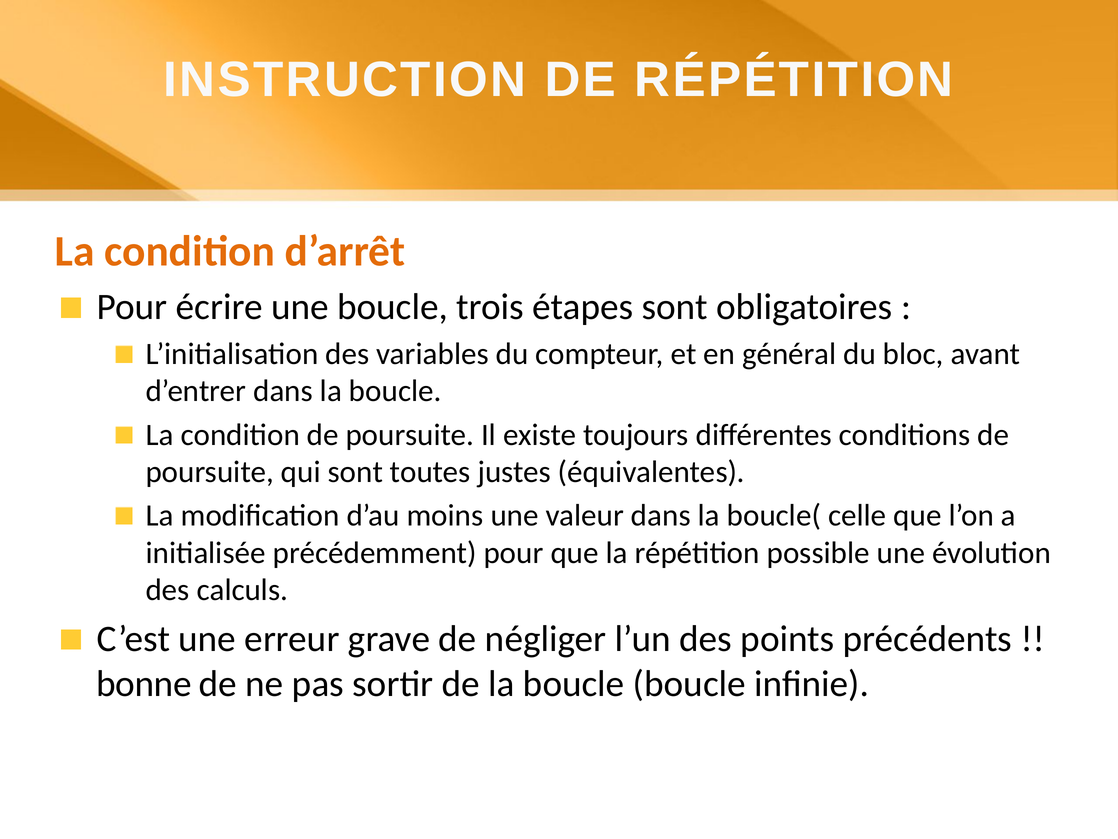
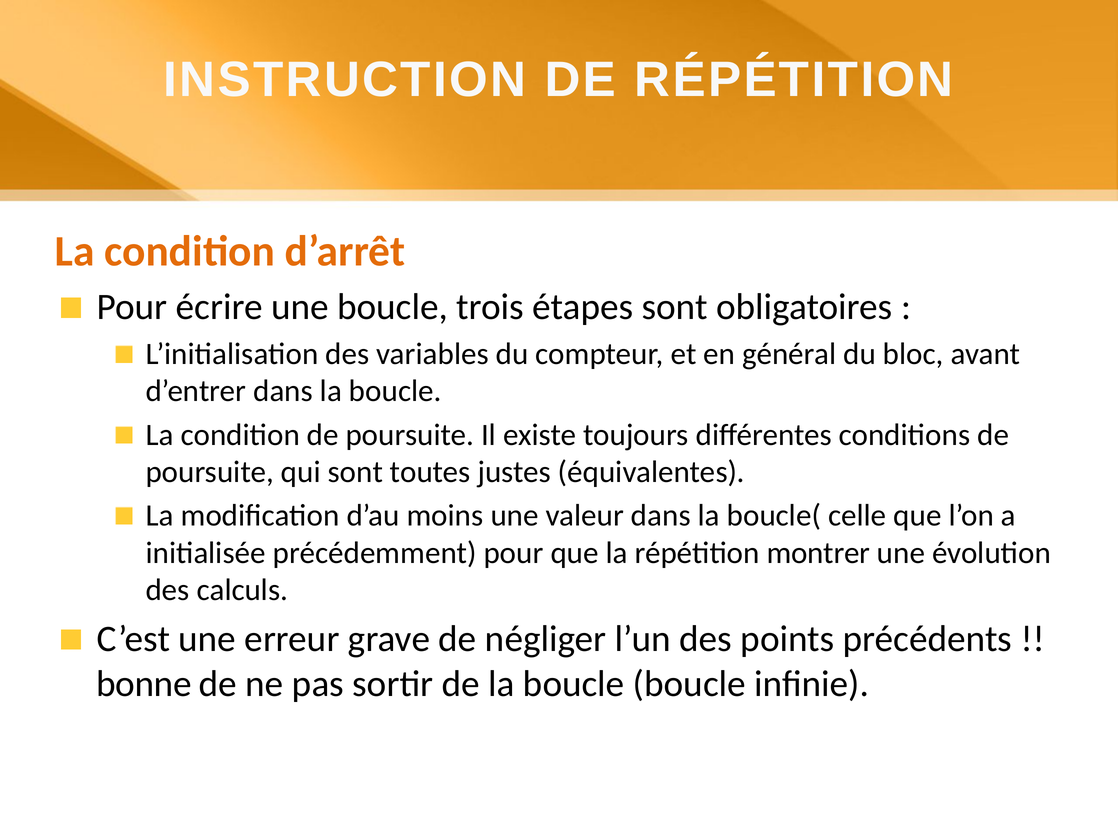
possible: possible -> montrer
